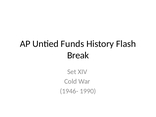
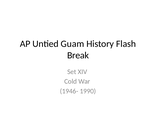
Funds: Funds -> Guam
